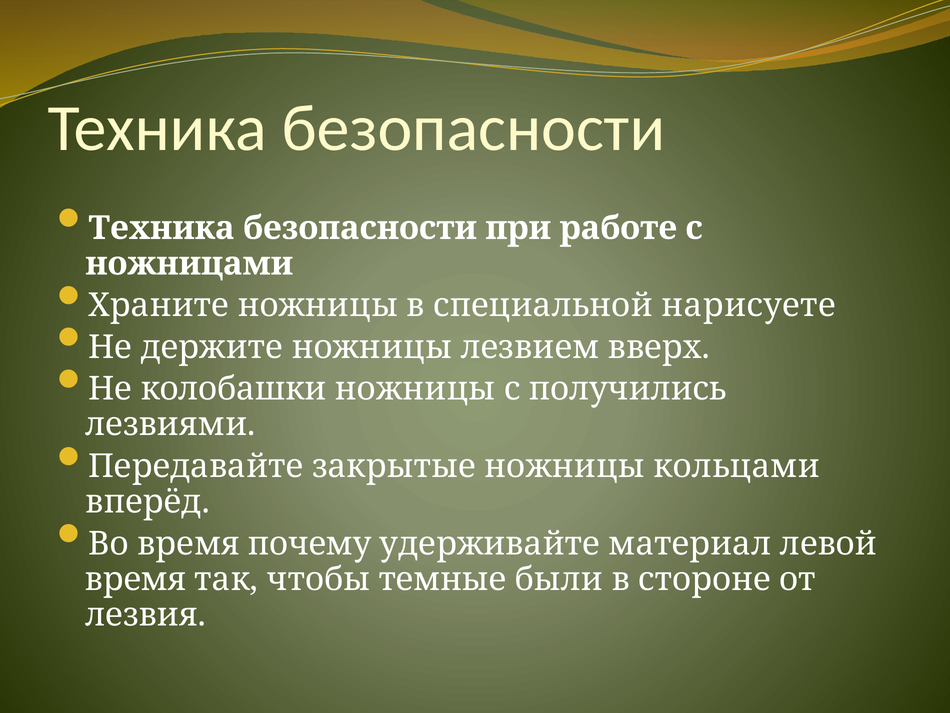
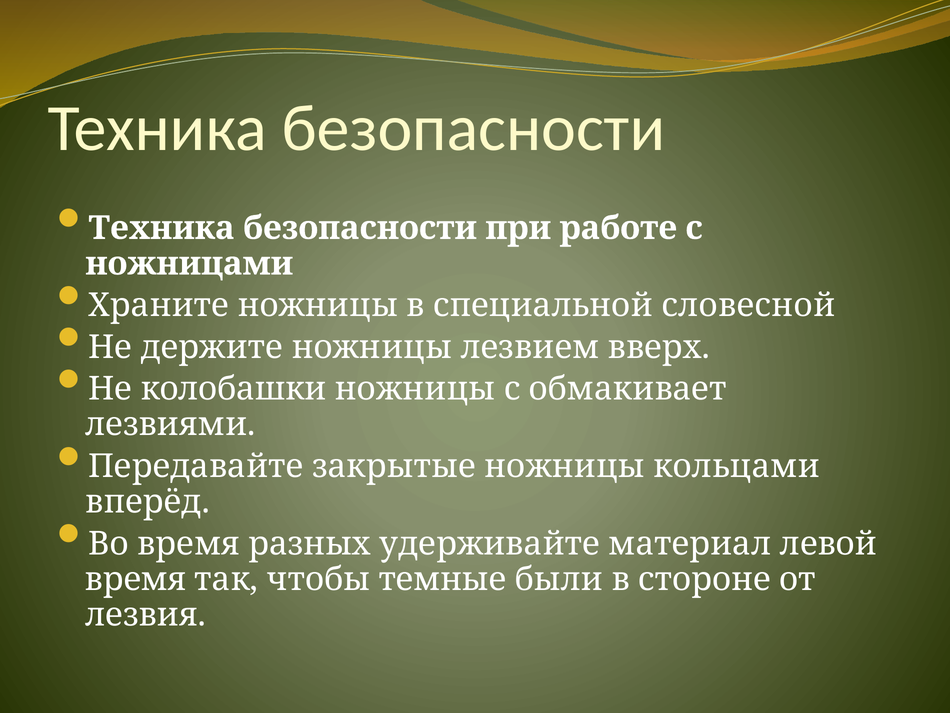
нарисуете: нарисуете -> словесной
получились: получились -> обмакивает
почему: почему -> разных
